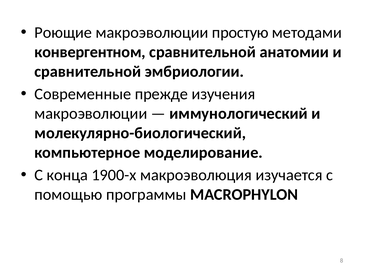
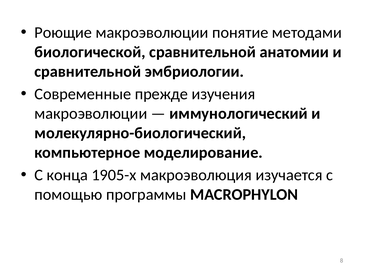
простую: простую -> понятие
конвергентном: конвергентном -> биологической
1900-х: 1900-х -> 1905-х
